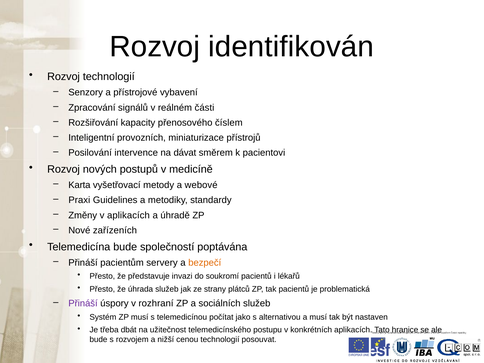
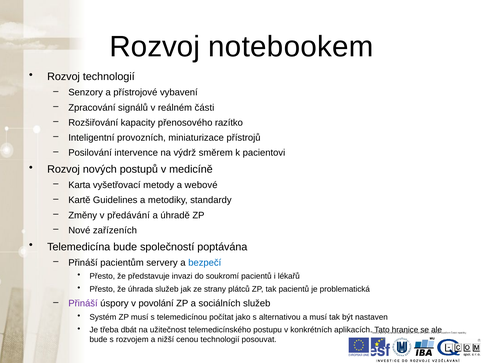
identifikován: identifikován -> notebookem
číslem: číslem -> razítko
dávat: dávat -> výdrž
Praxi: Praxi -> Kartě
v aplikacích: aplikacích -> předávání
bezpečí colour: orange -> blue
rozhraní: rozhraní -> povolání
